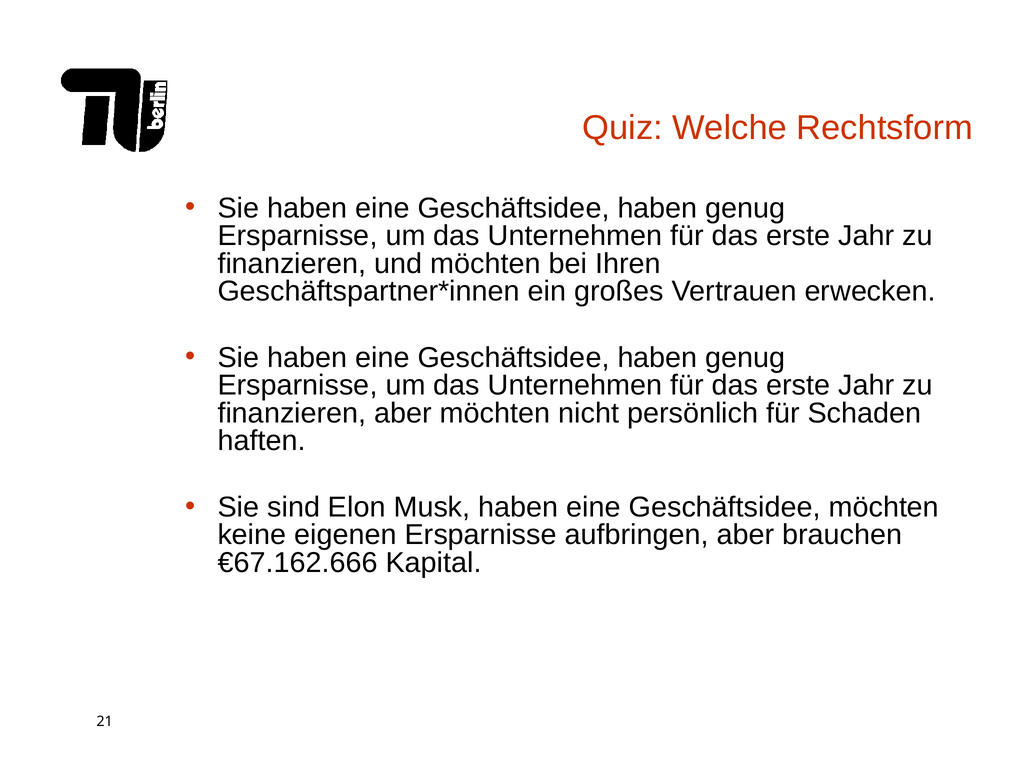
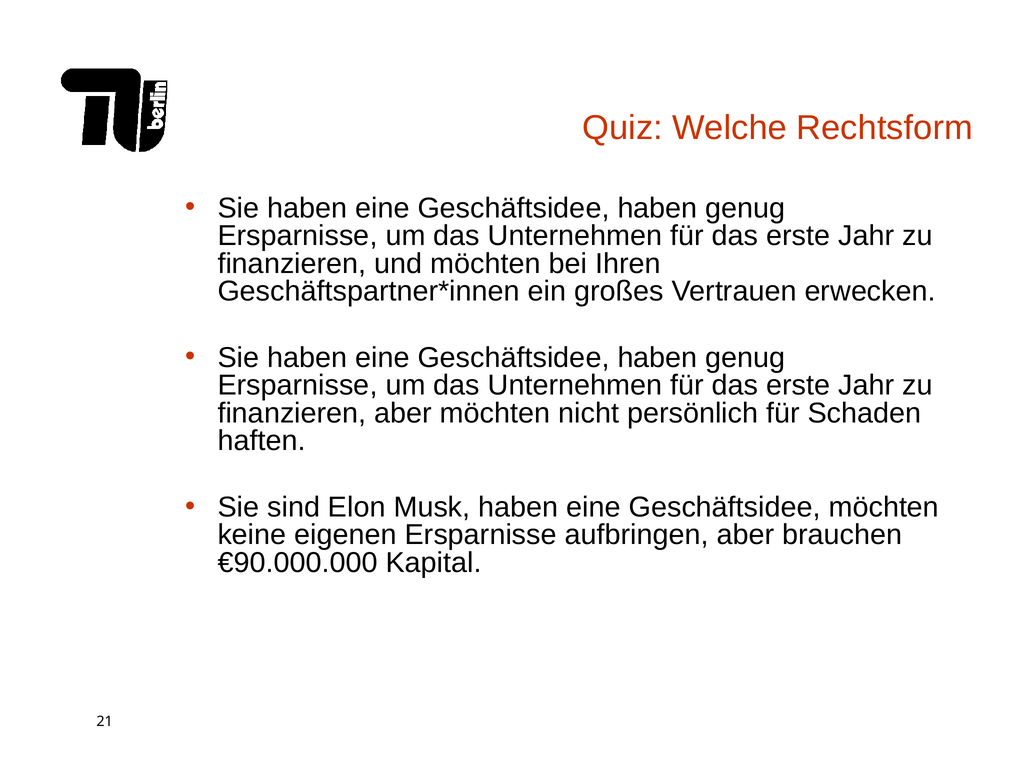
€67.162.666: €67.162.666 -> €90.000.000
